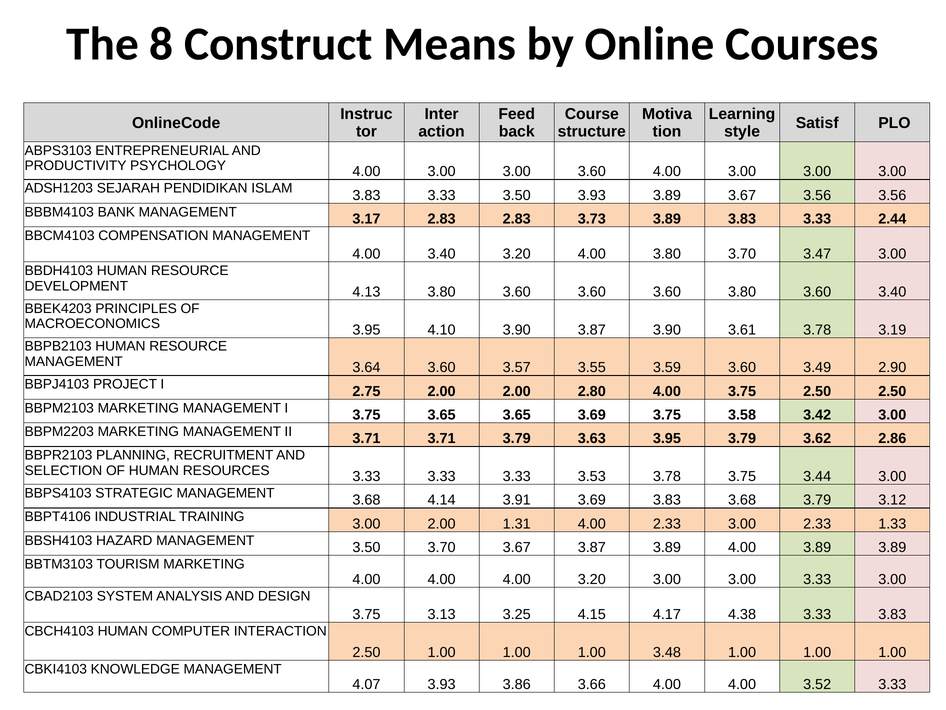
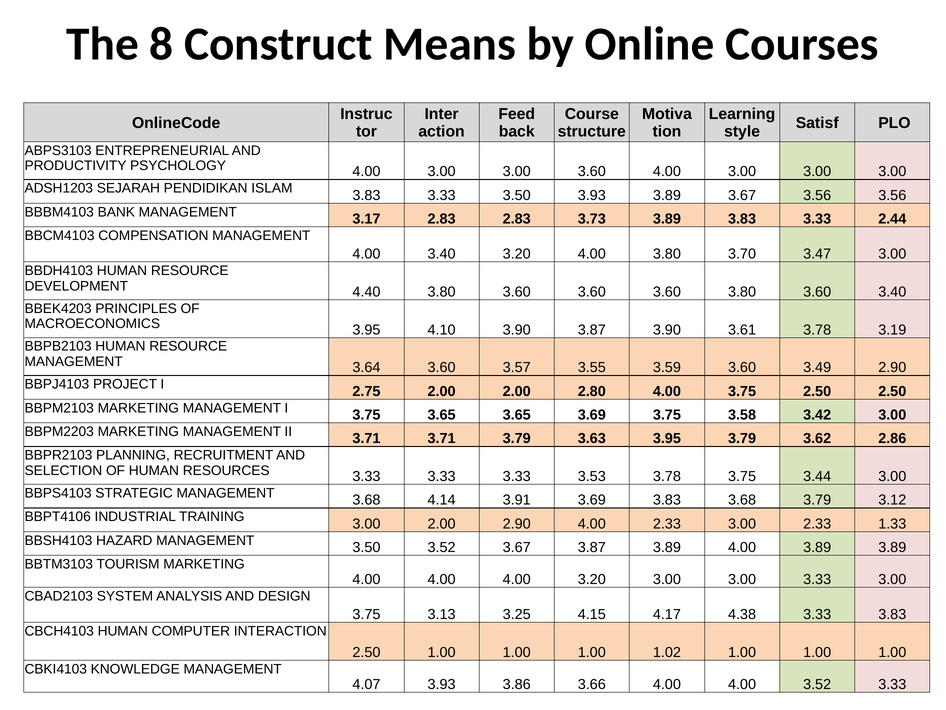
4.13: 4.13 -> 4.40
2.00 1.31: 1.31 -> 2.90
3.50 3.70: 3.70 -> 3.52
3.48: 3.48 -> 1.02
